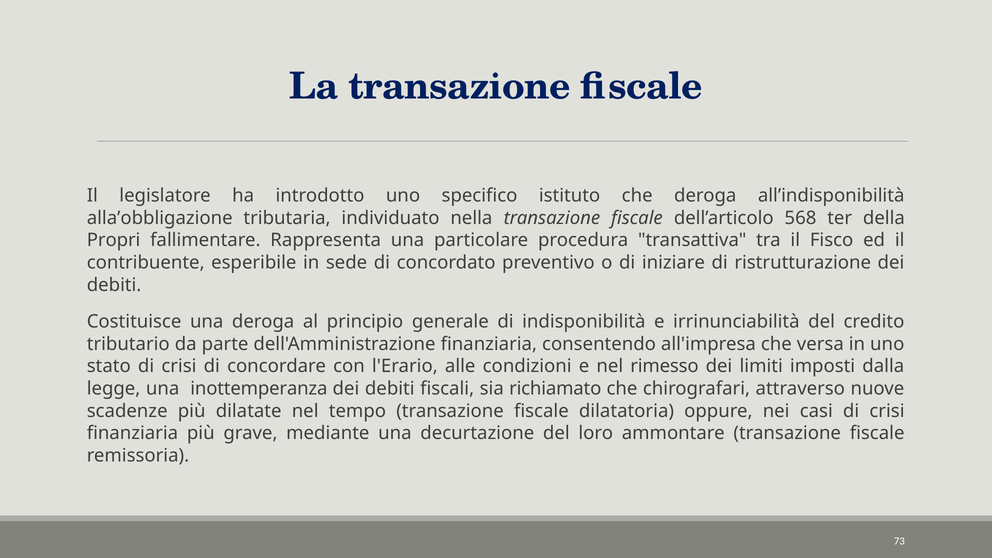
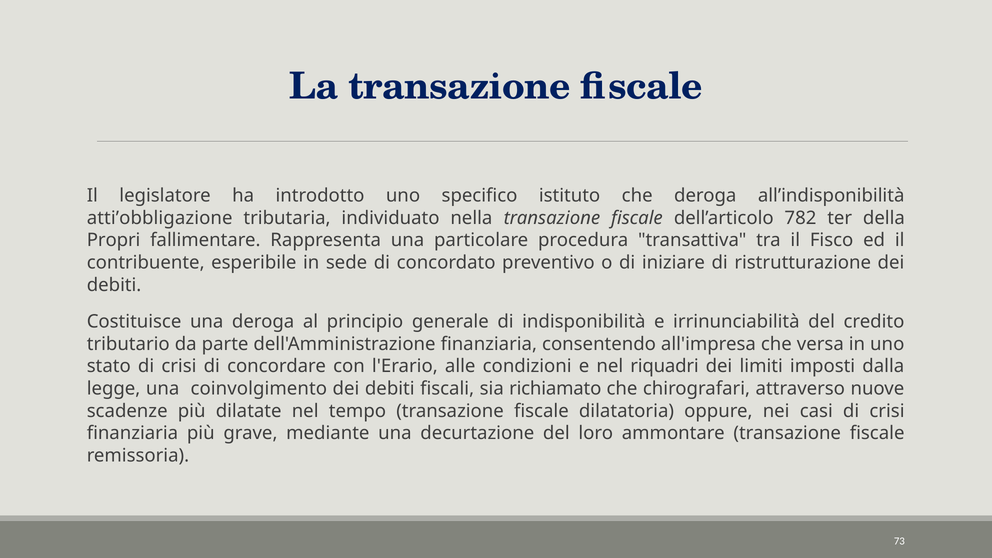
alla’obbligazione: alla’obbligazione -> atti’obbligazione
568: 568 -> 782
rimesso: rimesso -> riquadri
inottemperanza: inottemperanza -> coinvolgimento
